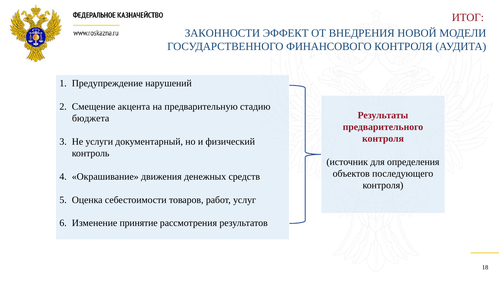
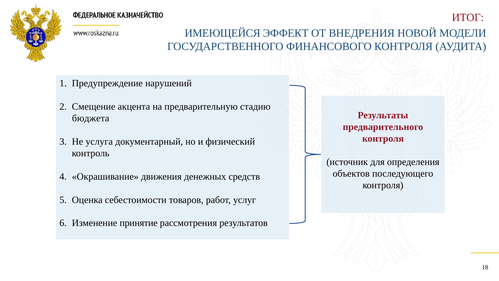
ЗАКОННОСТИ: ЗАКОННОСТИ -> ИМЕЮЩЕЙСЯ
услуги: услуги -> услуга
